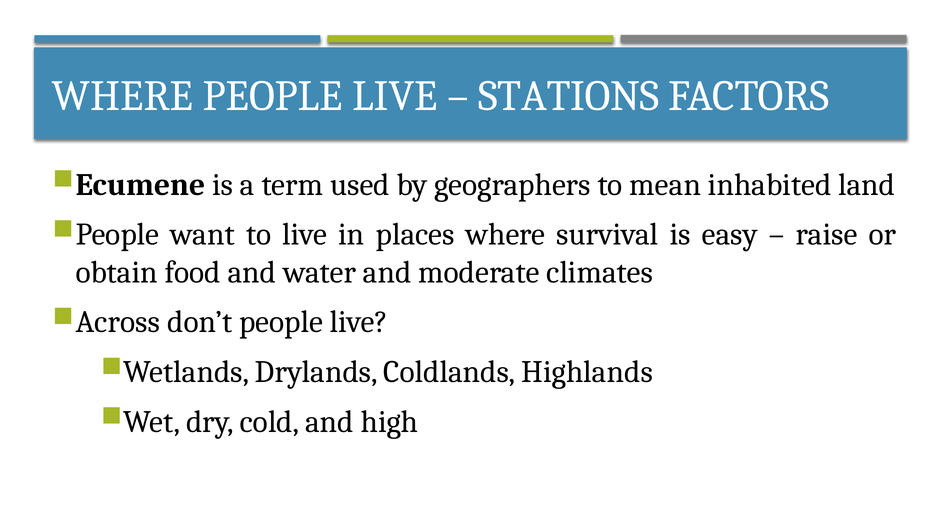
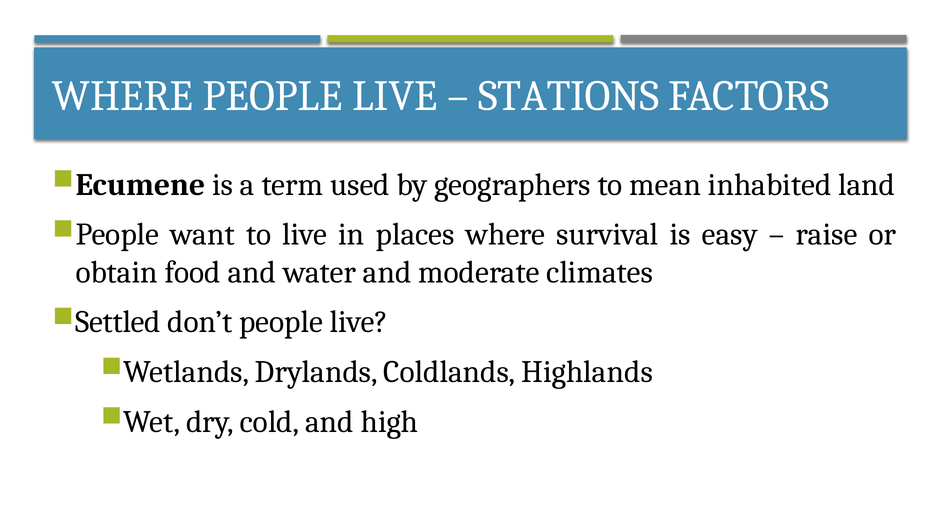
Across: Across -> Settled
